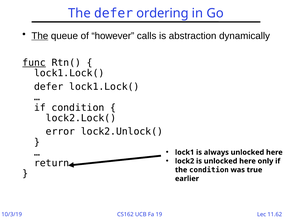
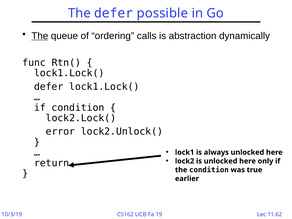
ordering: ordering -> possible
however: however -> ordering
func underline: present -> none
